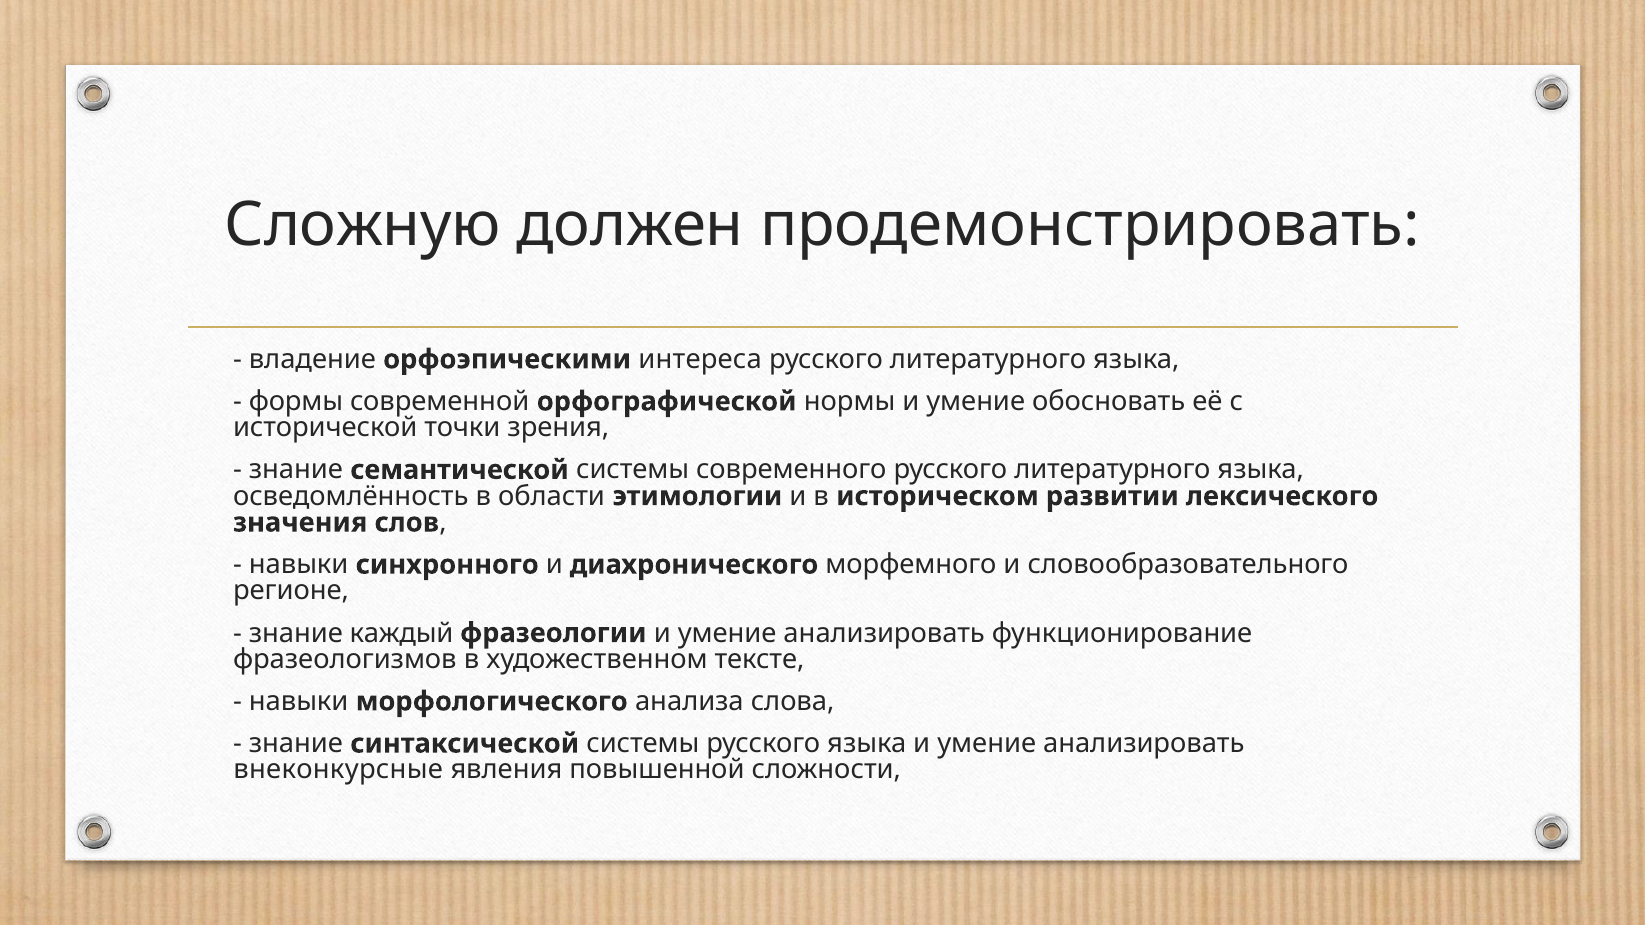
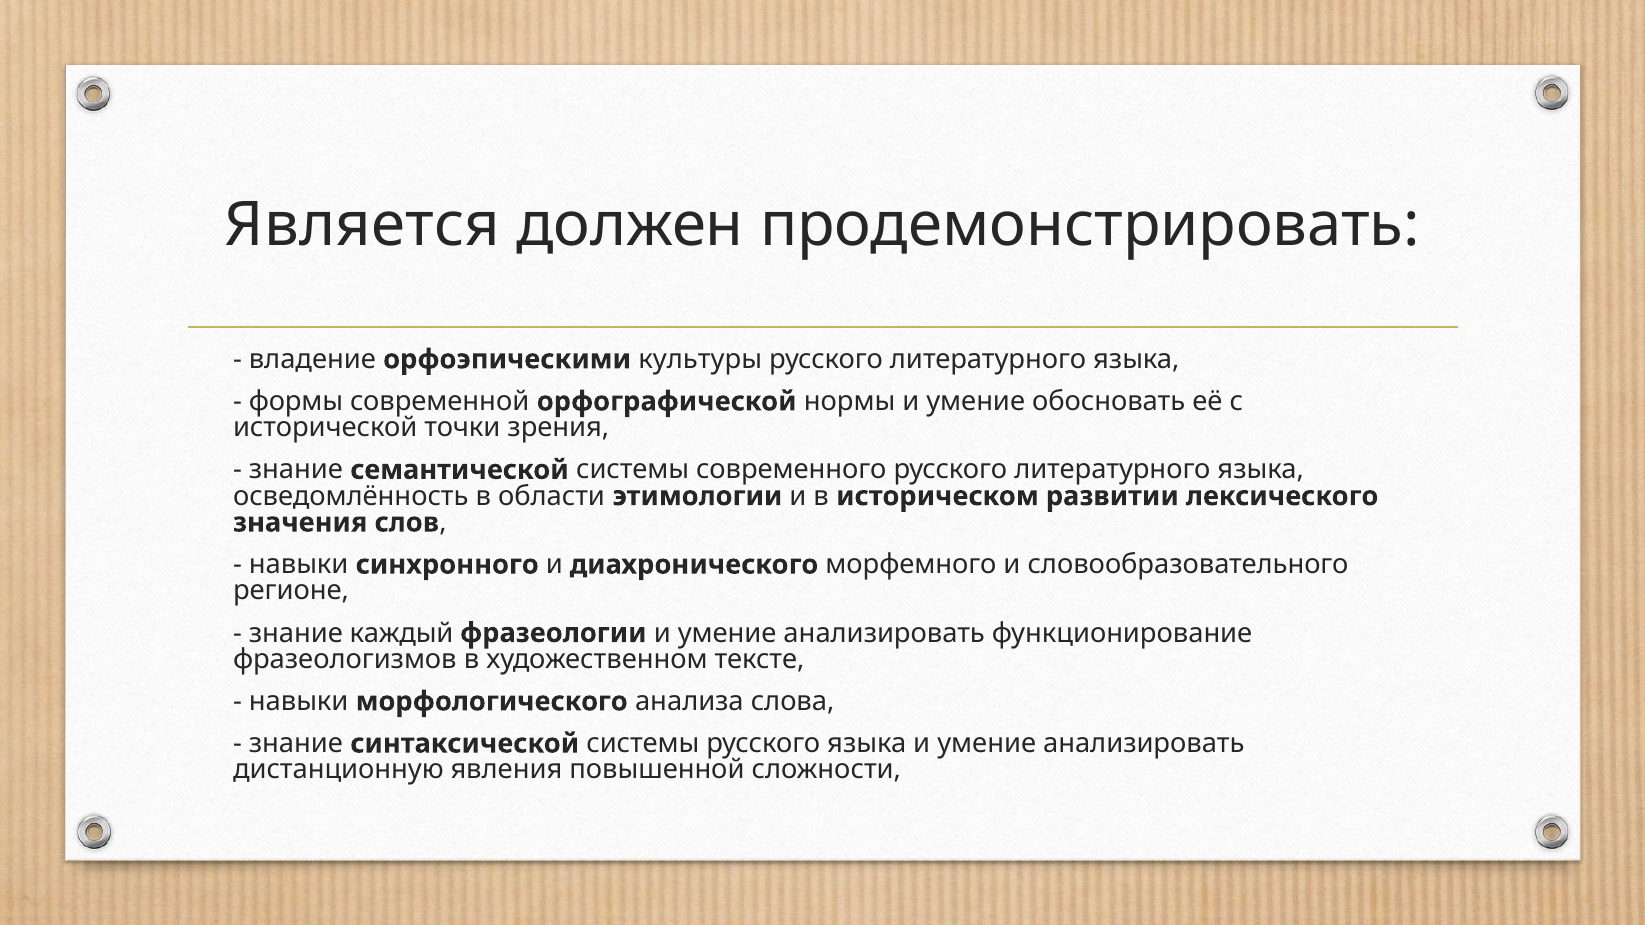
Сложную: Сложную -> Является
интереса: интереса -> культуры
внеконкурсные: внеконкурсные -> дистанционную
